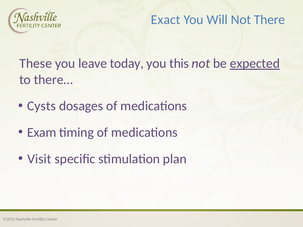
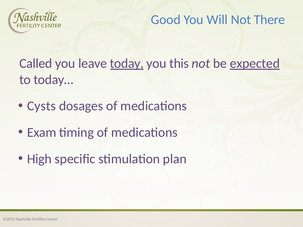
Exact: Exact -> Good
These: These -> Called
today underline: none -> present
there…: there… -> today…
Visit: Visit -> High
